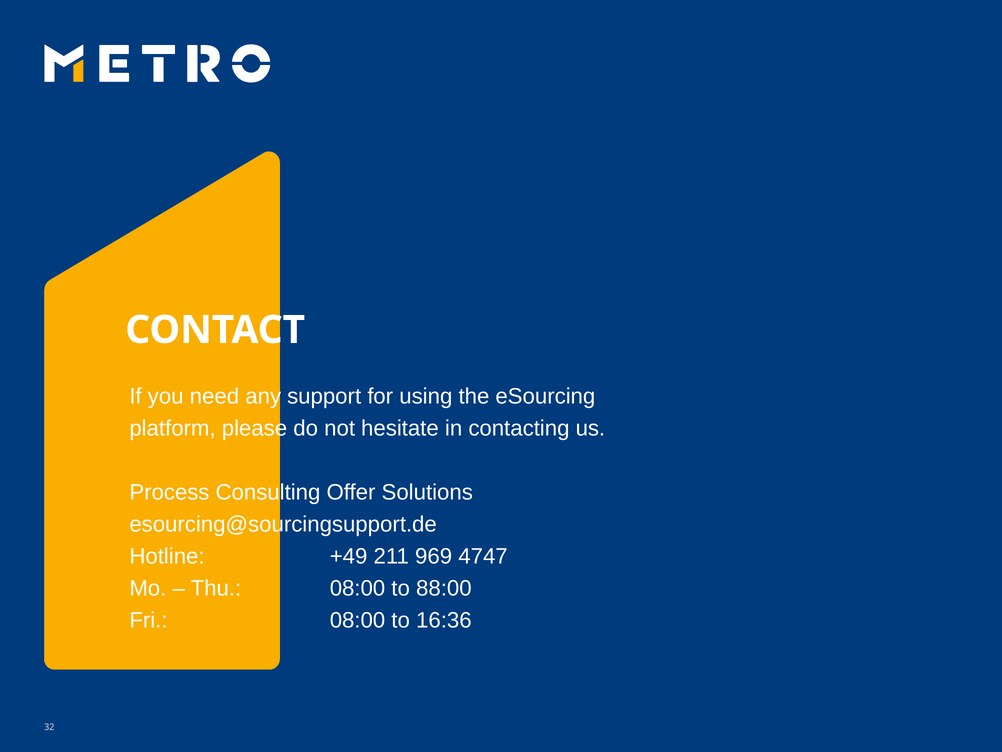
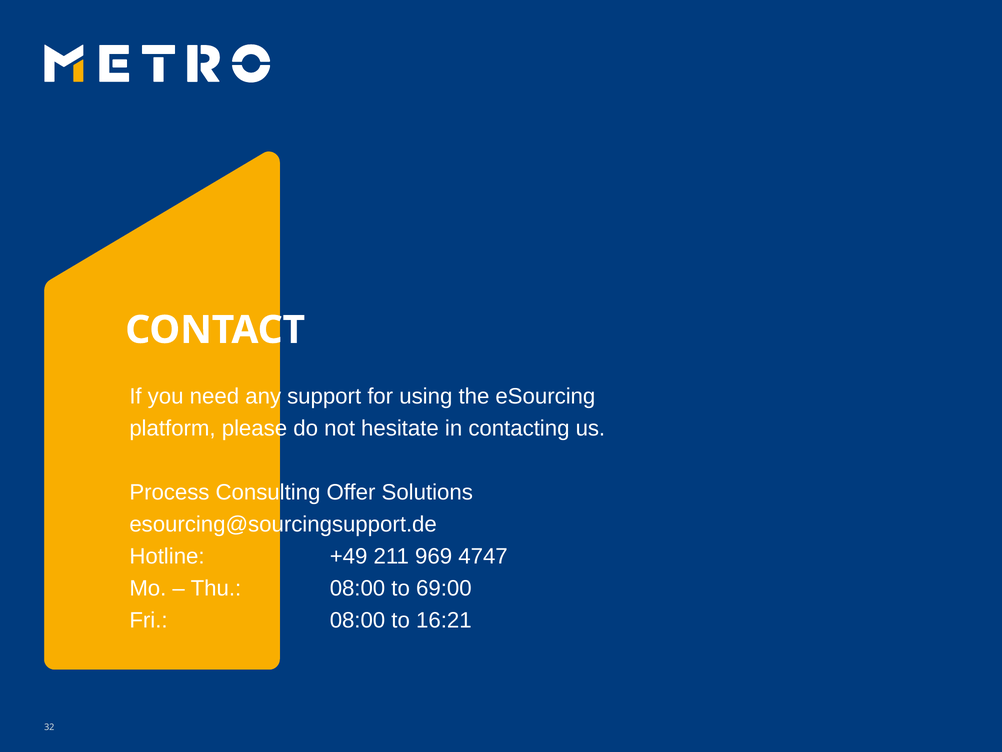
88:00: 88:00 -> 69:00
16:36: 16:36 -> 16:21
